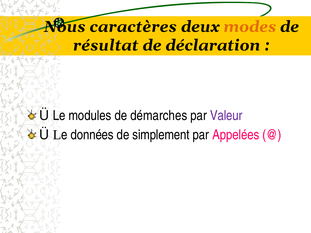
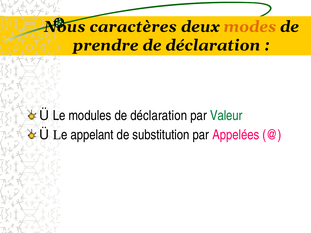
résultat: résultat -> prendre
démarches at (159, 116): démarches -> déclaration
Valeur colour: purple -> green
données: données -> appelant
simplement: simplement -> substitution
